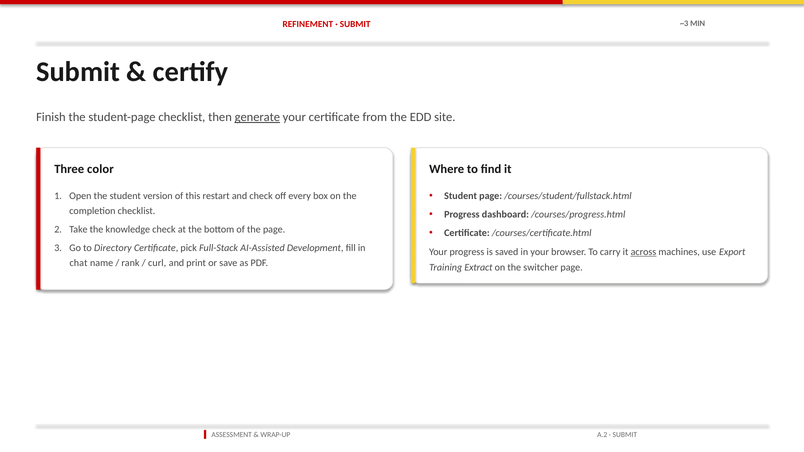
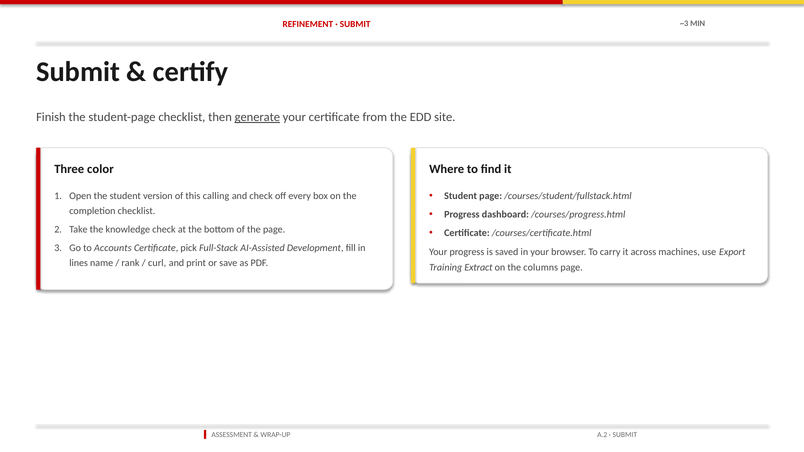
restart: restart -> calling
Directory: Directory -> Accounts
across underline: present -> none
chat: chat -> lines
switcher: switcher -> columns
